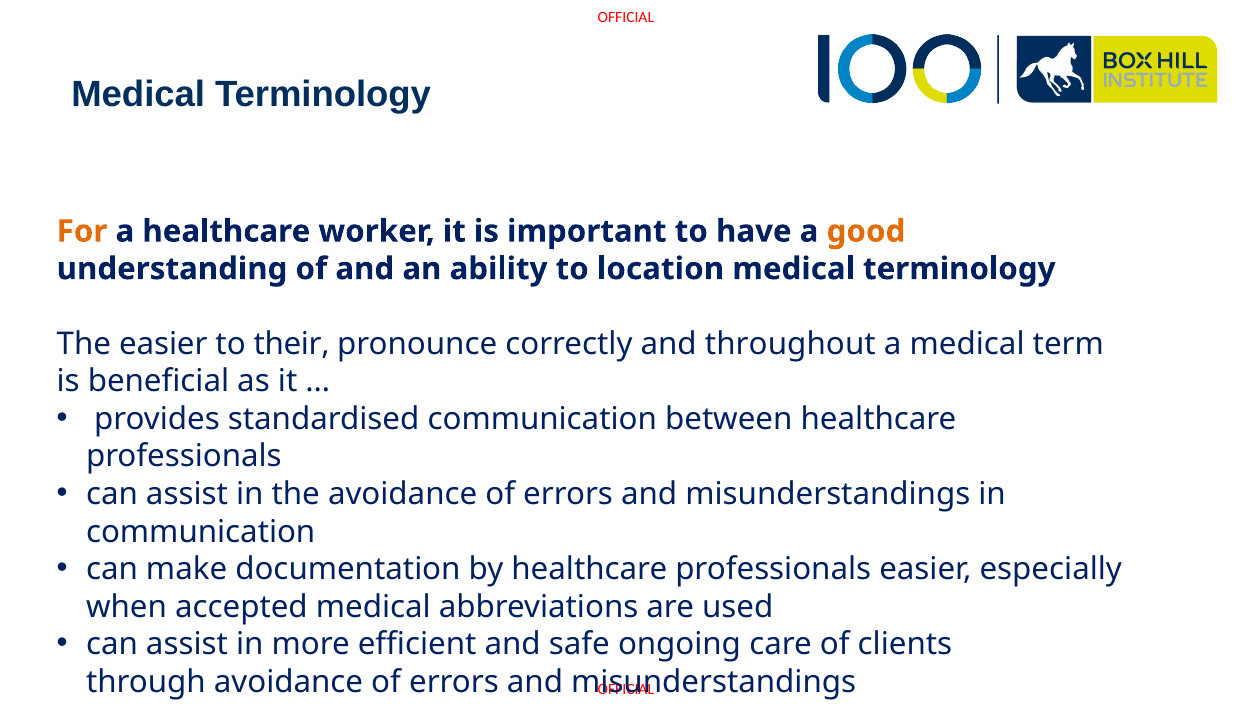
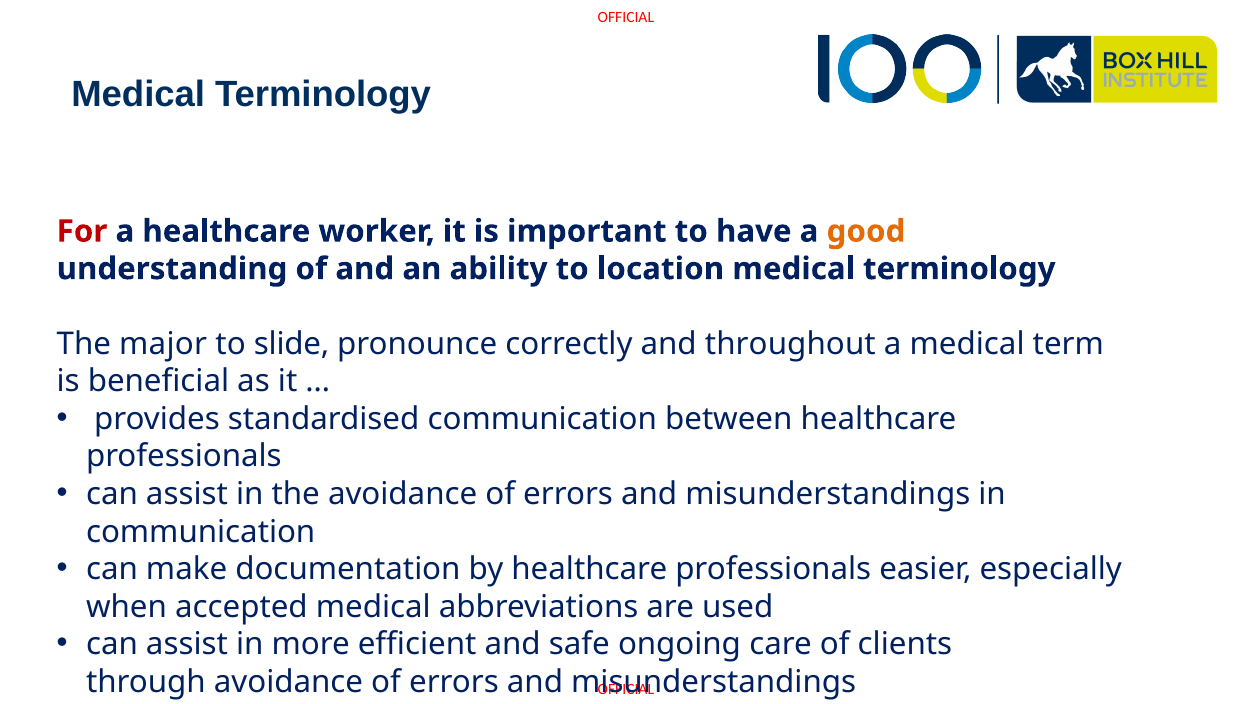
For colour: orange -> red
The easier: easier -> major
their: their -> slide
